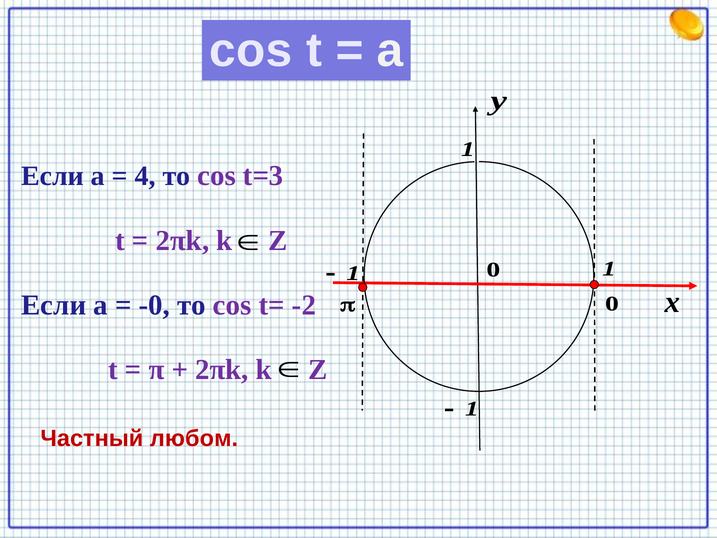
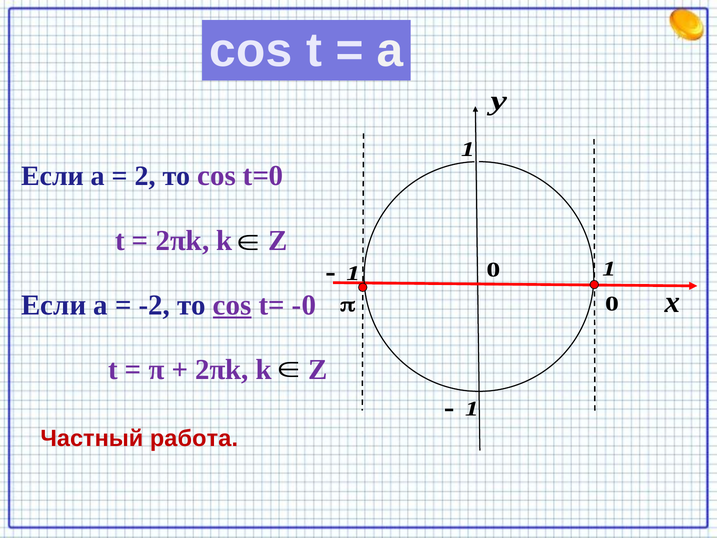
4: 4 -> 2
t=3: t=3 -> t=0
-0: -0 -> -2
cos at (232, 305) underline: none -> present
-2: -2 -> -0
любом: любом -> работа
